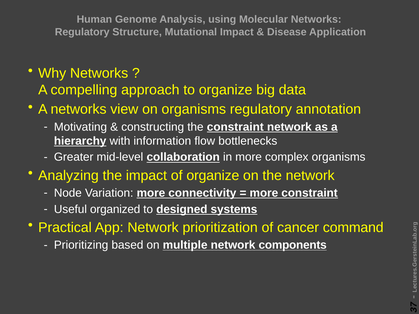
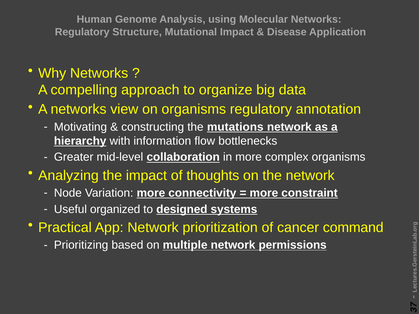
the constraint: constraint -> mutations
of organize: organize -> thoughts
components: components -> permissions
